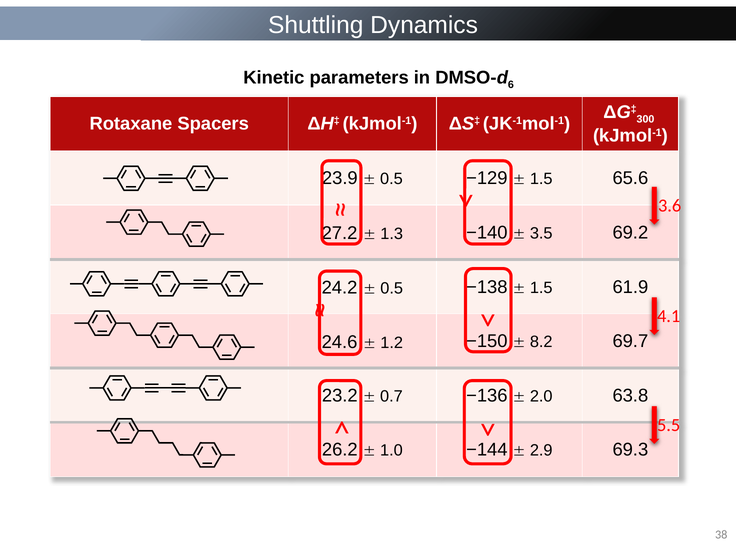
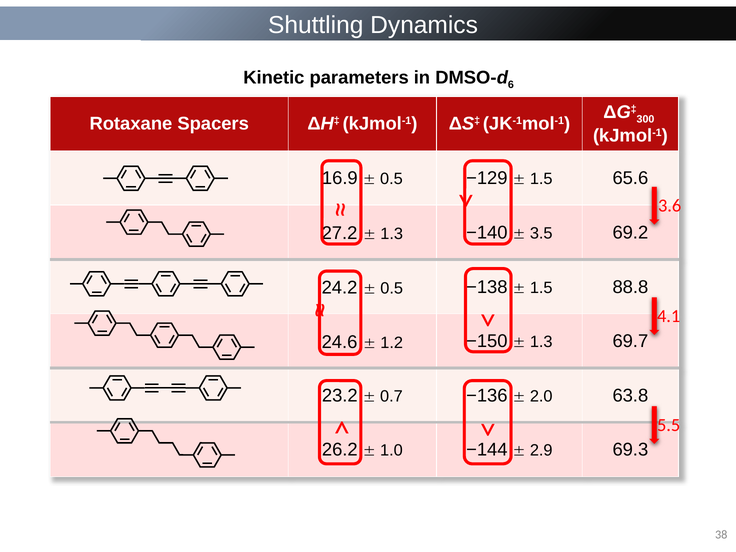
23.9: 23.9 -> 16.9
61.9: 61.9 -> 88.8
8.2 at (541, 342): 8.2 -> 1.3
